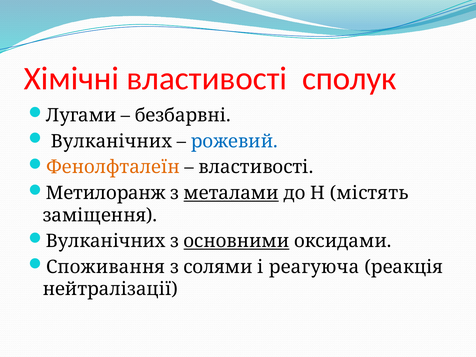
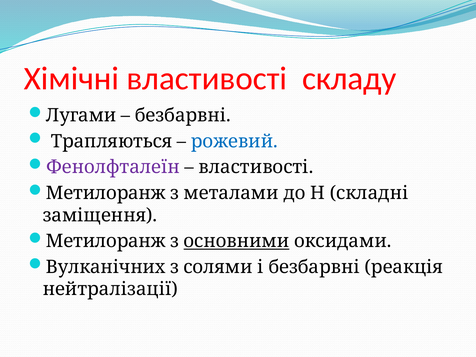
сполук: сполук -> складу
Вулканічних at (111, 141): Вулканічних -> Трапляються
Фенолфталеїн colour: orange -> purple
металами underline: present -> none
містять: містять -> складні
Вулканічних at (106, 241): Вулканічних -> Метилоранж
Споживання: Споживання -> Вулканічних
і реагуюча: реагуюча -> безбарвні
